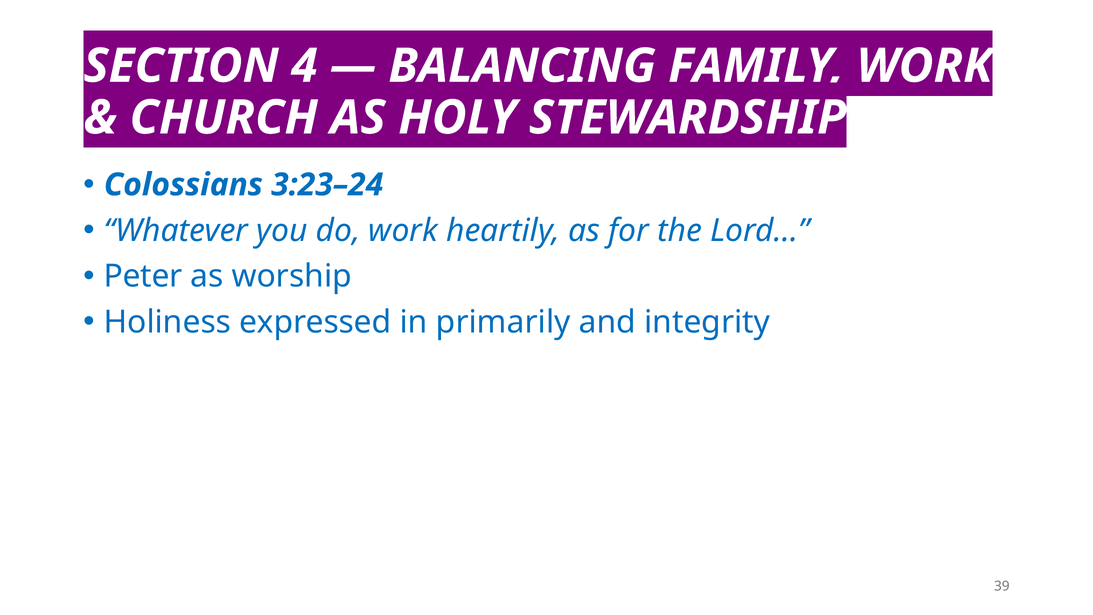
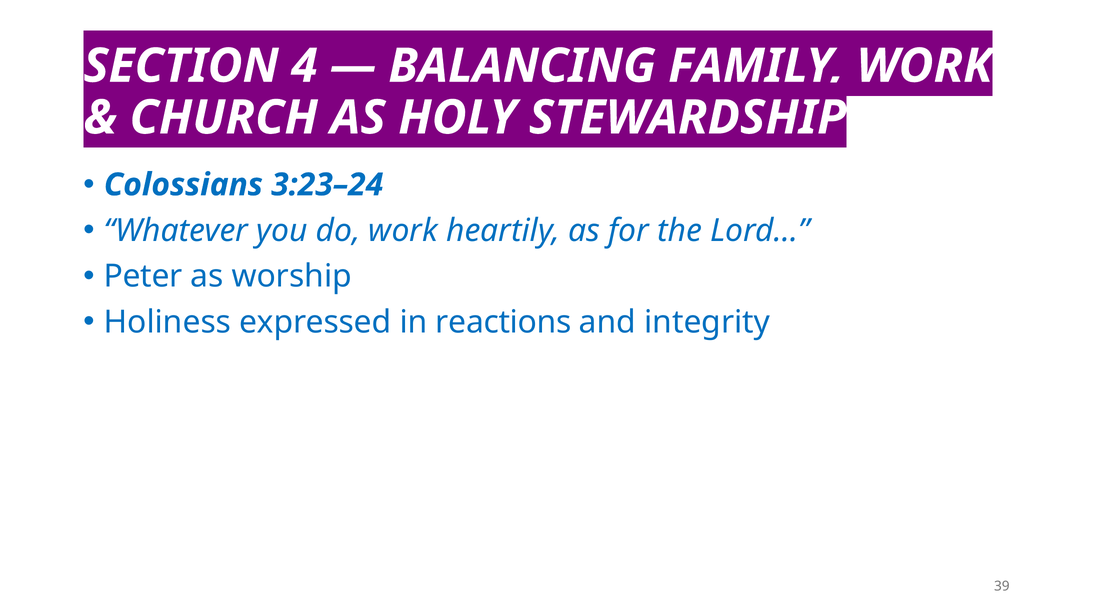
primarily: primarily -> reactions
